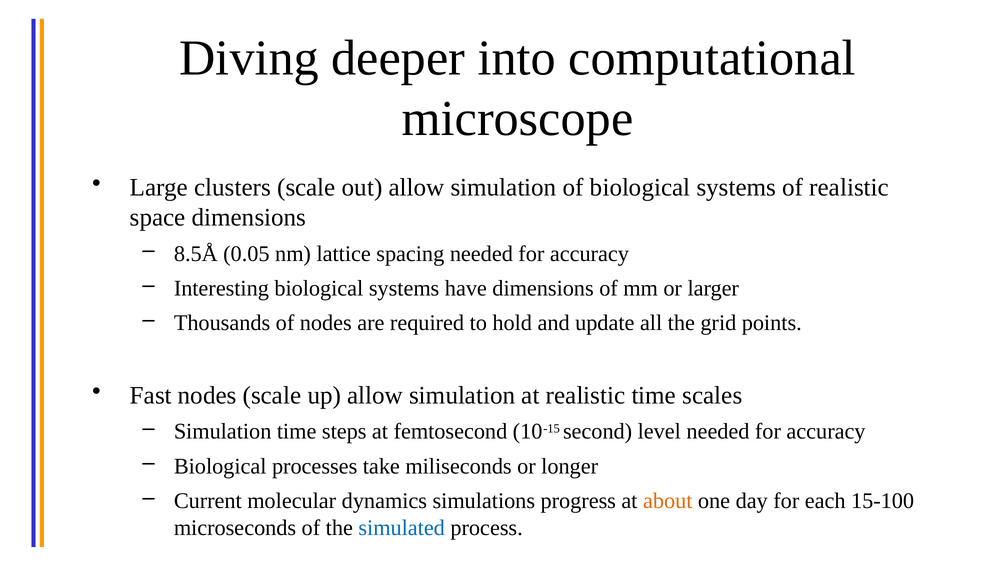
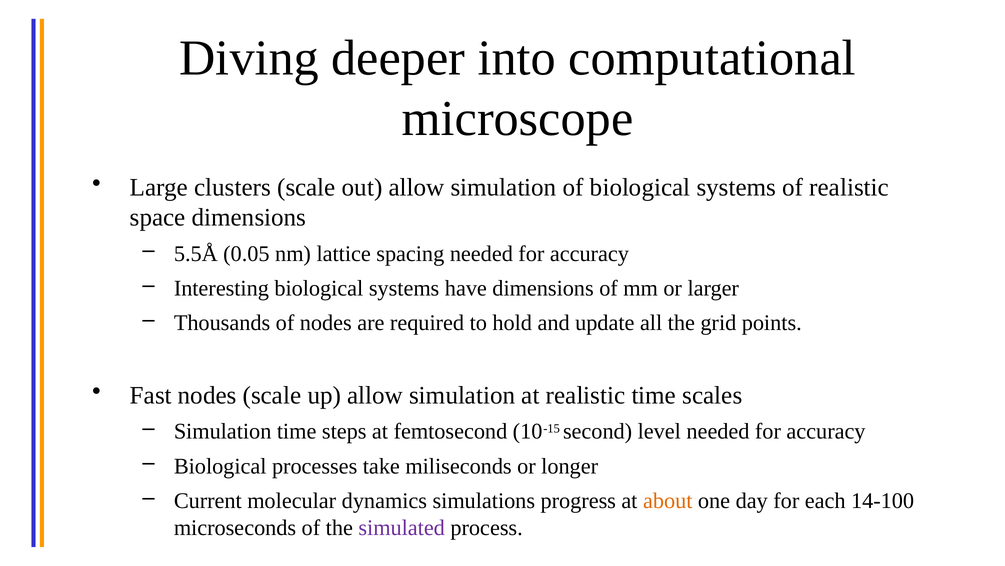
8.5Å: 8.5Å -> 5.5Å
15-100: 15-100 -> 14-100
simulated colour: blue -> purple
